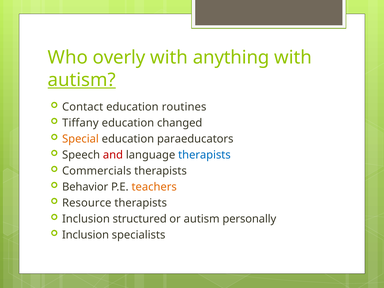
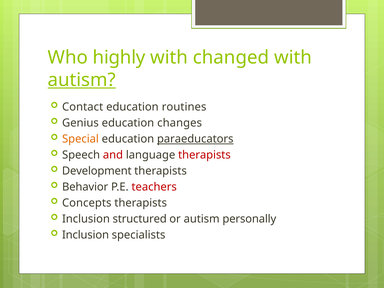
overly: overly -> highly
anything: anything -> changed
Tiffany: Tiffany -> Genius
changed: changed -> changes
paraeducators underline: none -> present
therapists at (204, 155) colour: blue -> red
Commercials: Commercials -> Development
teachers colour: orange -> red
Resource: Resource -> Concepts
